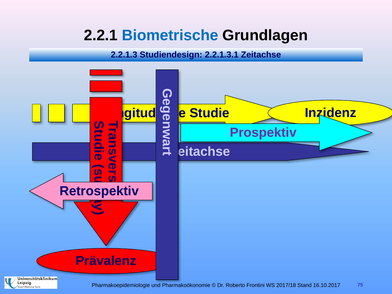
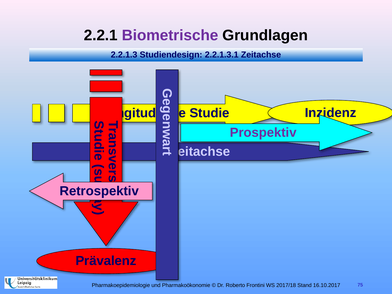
Biometrische colour: blue -> purple
